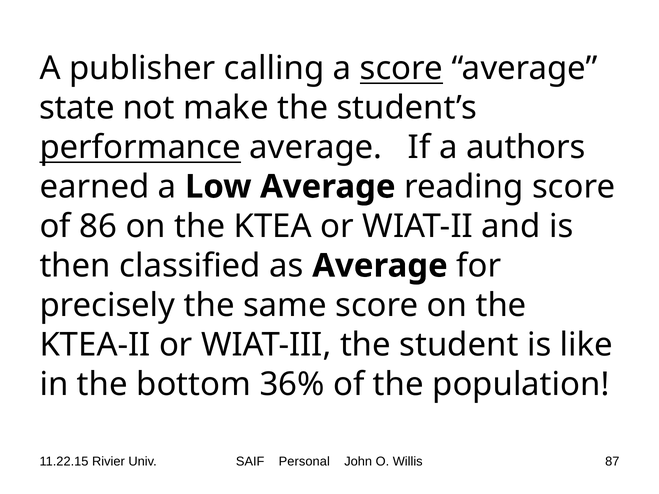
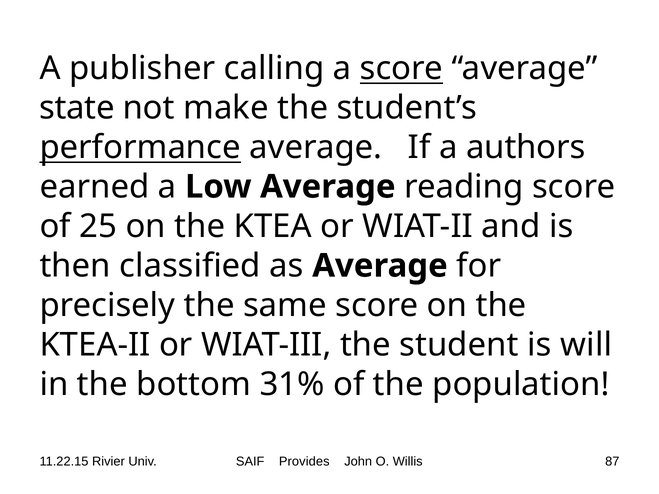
86: 86 -> 25
like: like -> will
36%: 36% -> 31%
Personal: Personal -> Provides
